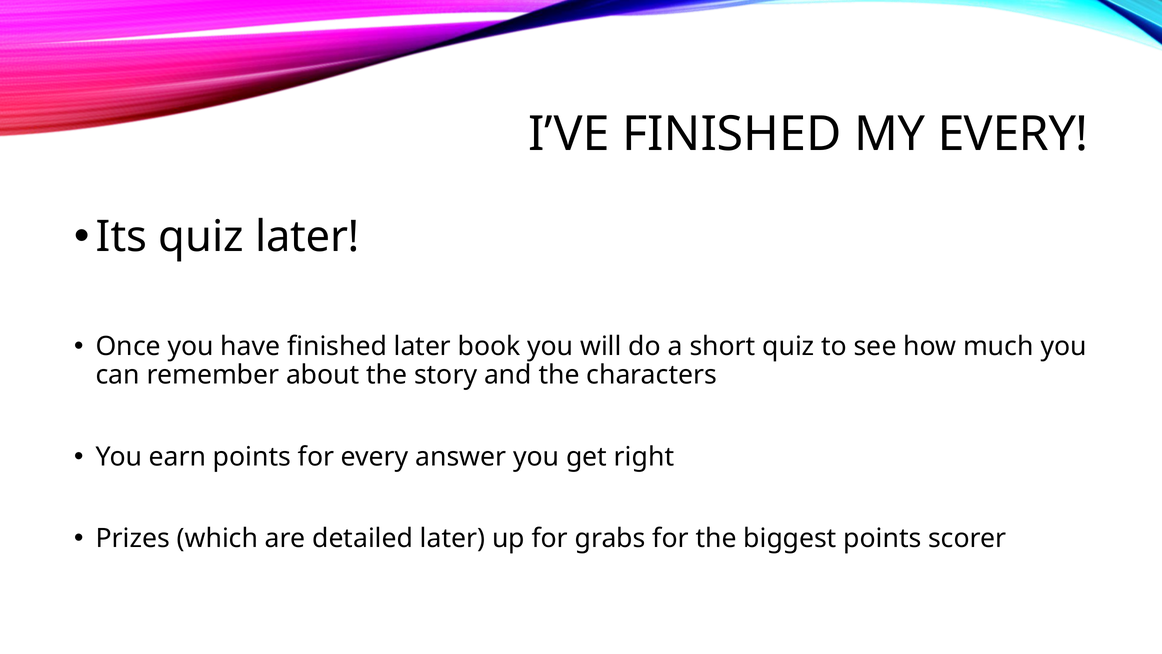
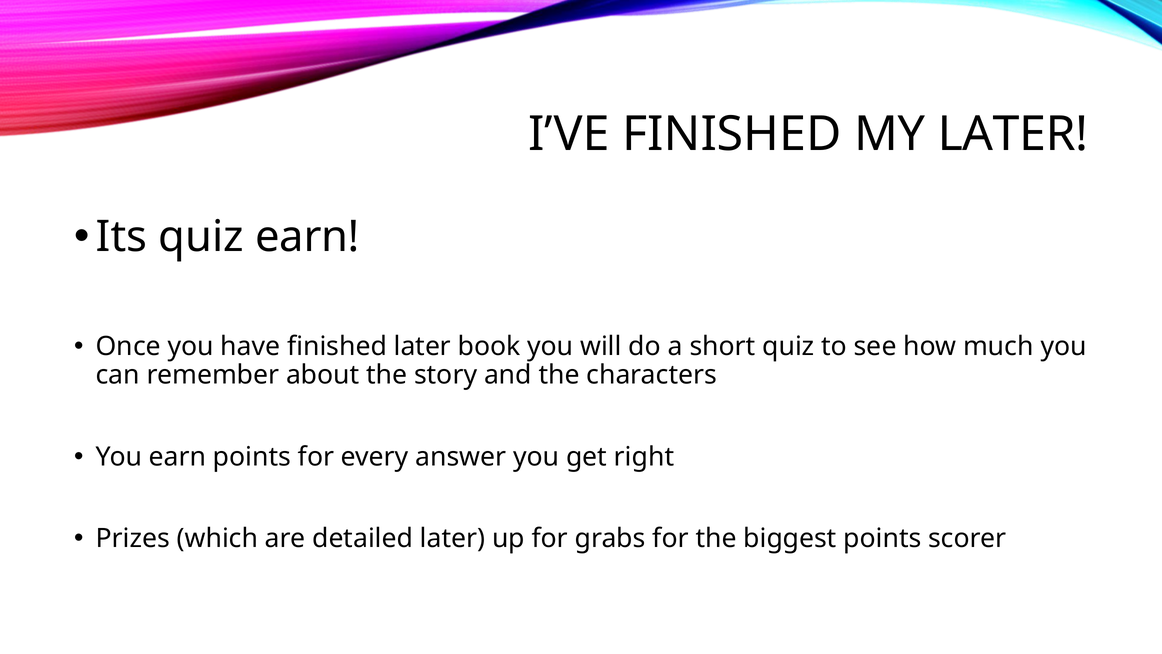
MY EVERY: EVERY -> LATER
quiz later: later -> earn
